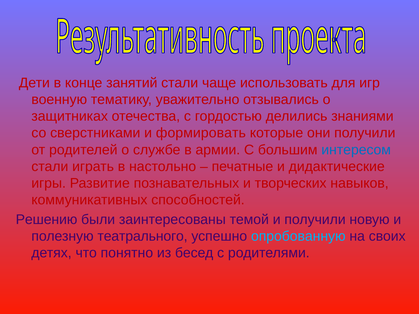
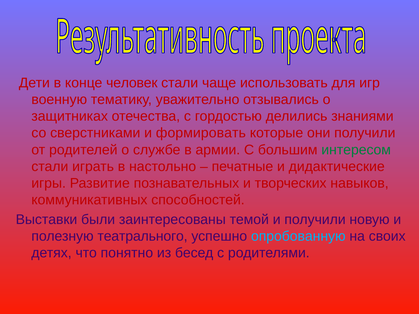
занятий: занятий -> человек
интересом colour: blue -> green
Решению: Решению -> Выставки
